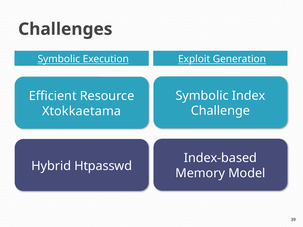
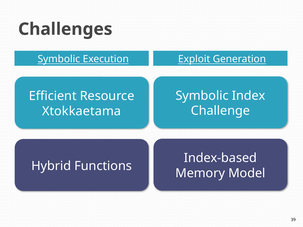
Htpasswd: Htpasswd -> Functions
